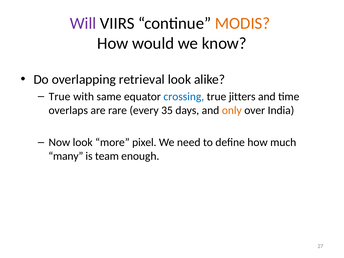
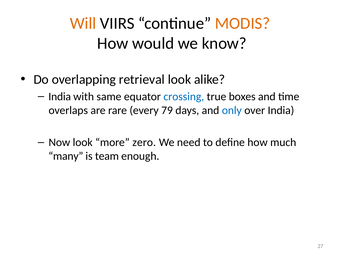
Will colour: purple -> orange
True at (60, 97): True -> India
jitters: jitters -> boxes
35: 35 -> 79
only colour: orange -> blue
pixel: pixel -> zero
